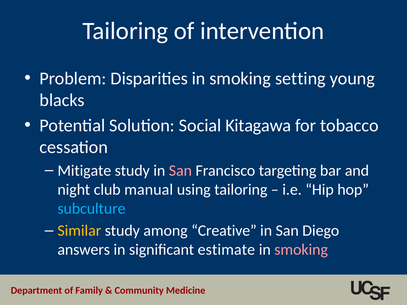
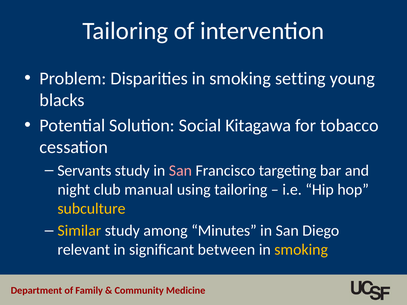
Mitigate: Mitigate -> Servants
subculture colour: light blue -> yellow
Creative: Creative -> Minutes
answers: answers -> relevant
estimate: estimate -> between
smoking at (301, 250) colour: pink -> yellow
